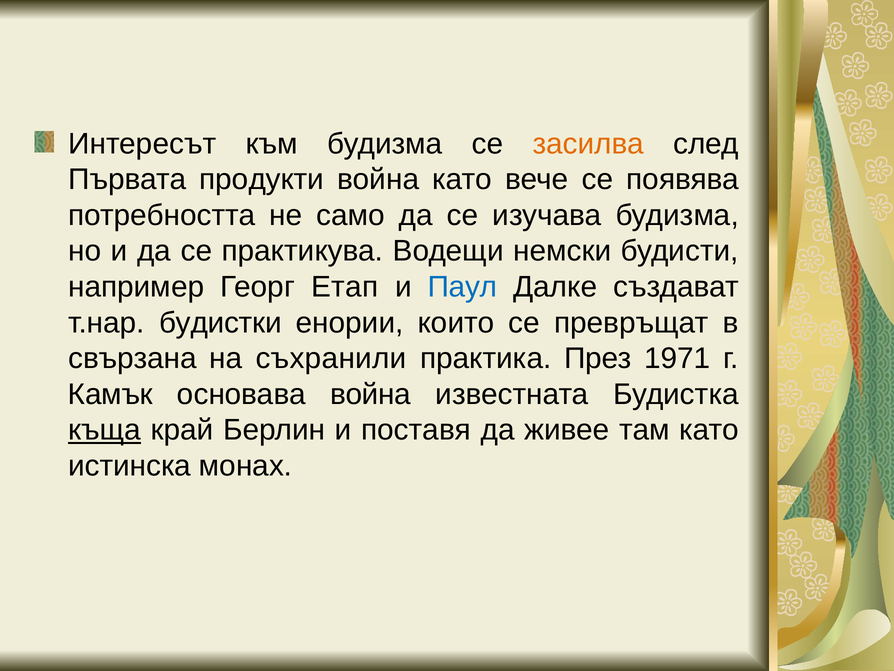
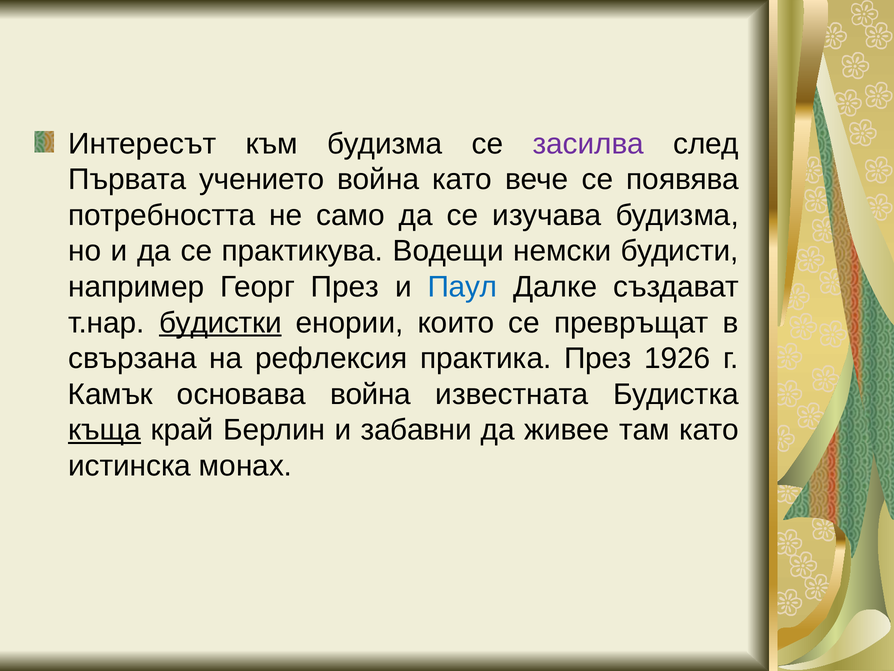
засилва colour: orange -> purple
продукти: продукти -> учението
Георг Етап: Етап -> През
будистки underline: none -> present
съхранили: съхранили -> рефлексия
1971: 1971 -> 1926
поставя: поставя -> забавни
